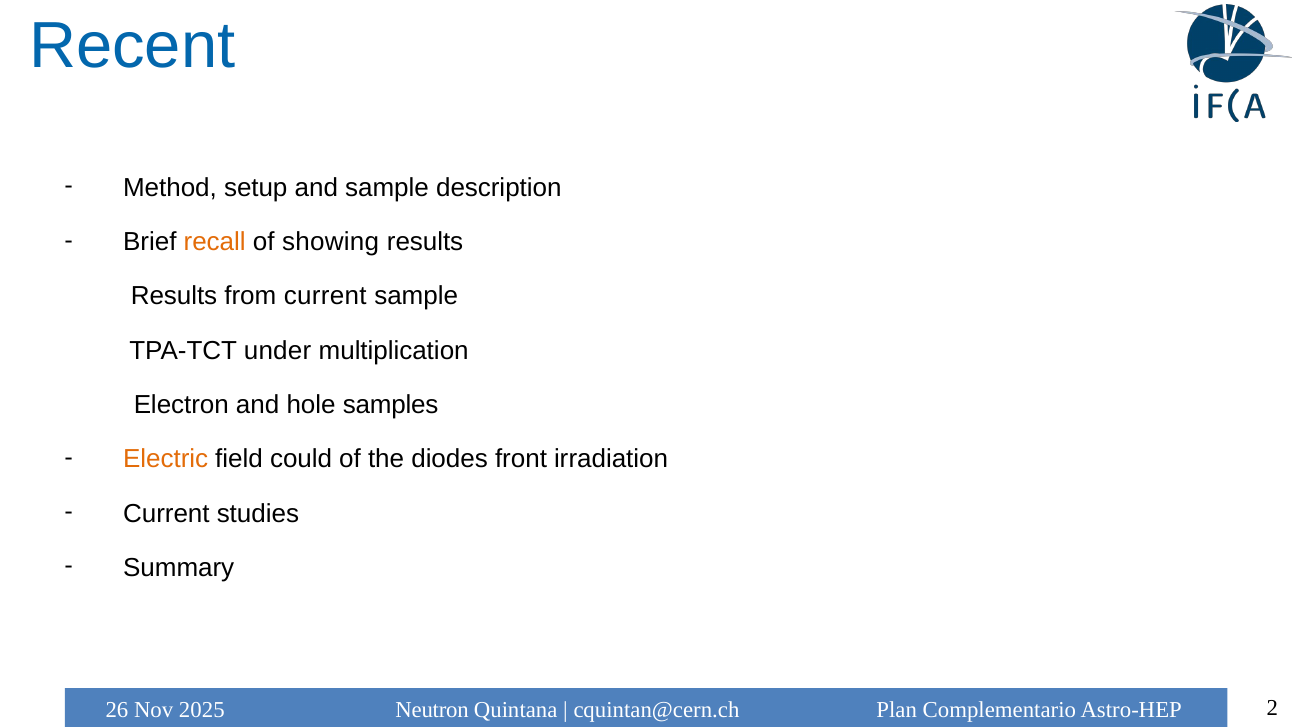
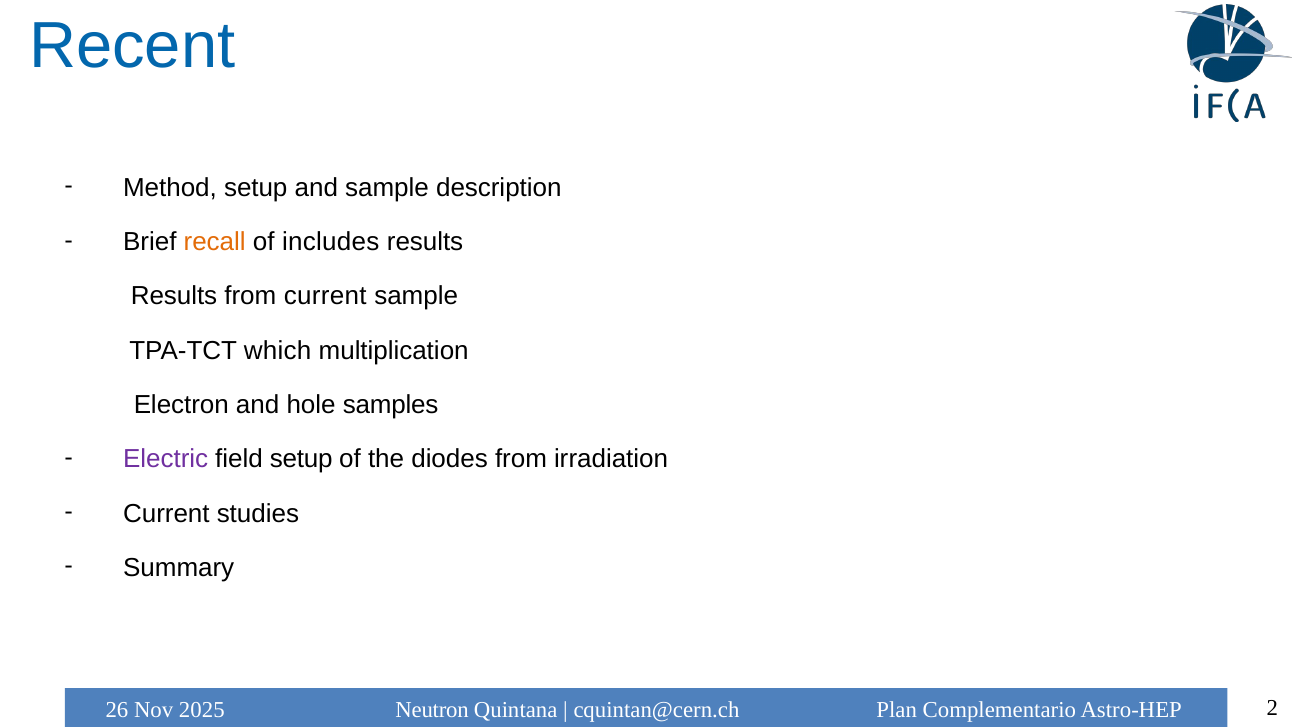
showing: showing -> includes
under: under -> which
Electric colour: orange -> purple
field could: could -> setup
diodes front: front -> from
